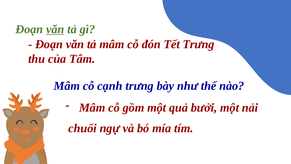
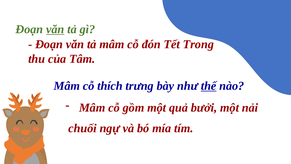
Tết Trưng: Trưng -> Trong
cạnh: cạnh -> thích
thế underline: none -> present
